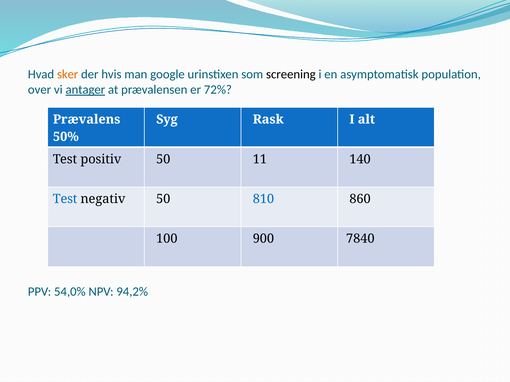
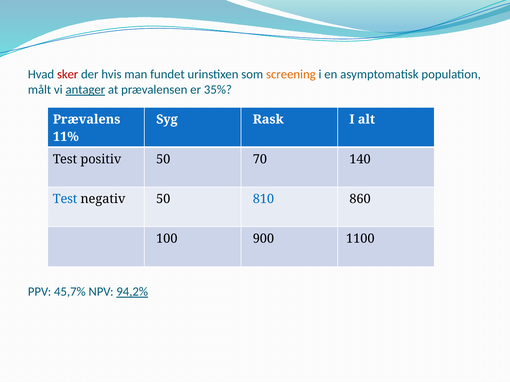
sker colour: orange -> red
google: google -> fundet
screening colour: black -> orange
over: over -> målt
72%: 72% -> 35%
50%: 50% -> 11%
11: 11 -> 70
7840: 7840 -> 1100
54,0%: 54,0% -> 45,7%
94,2% underline: none -> present
